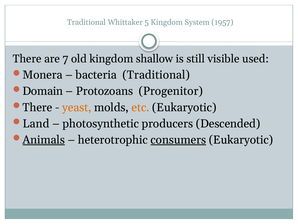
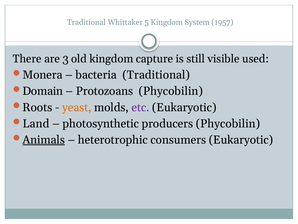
7: 7 -> 3
shallow: shallow -> capture
Protozoans Progenitor: Progenitor -> Phycobilin
There at (37, 107): There -> Roots
etc colour: orange -> purple
producers Descended: Descended -> Phycobilin
consumers underline: present -> none
